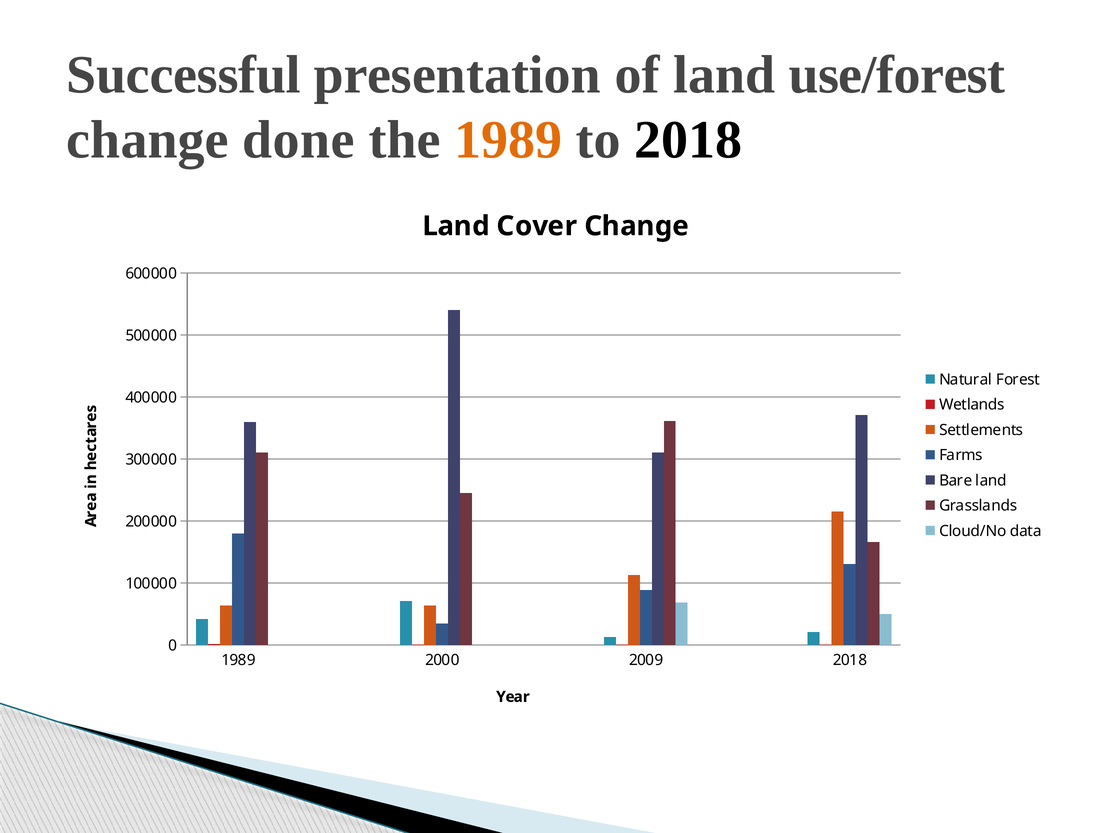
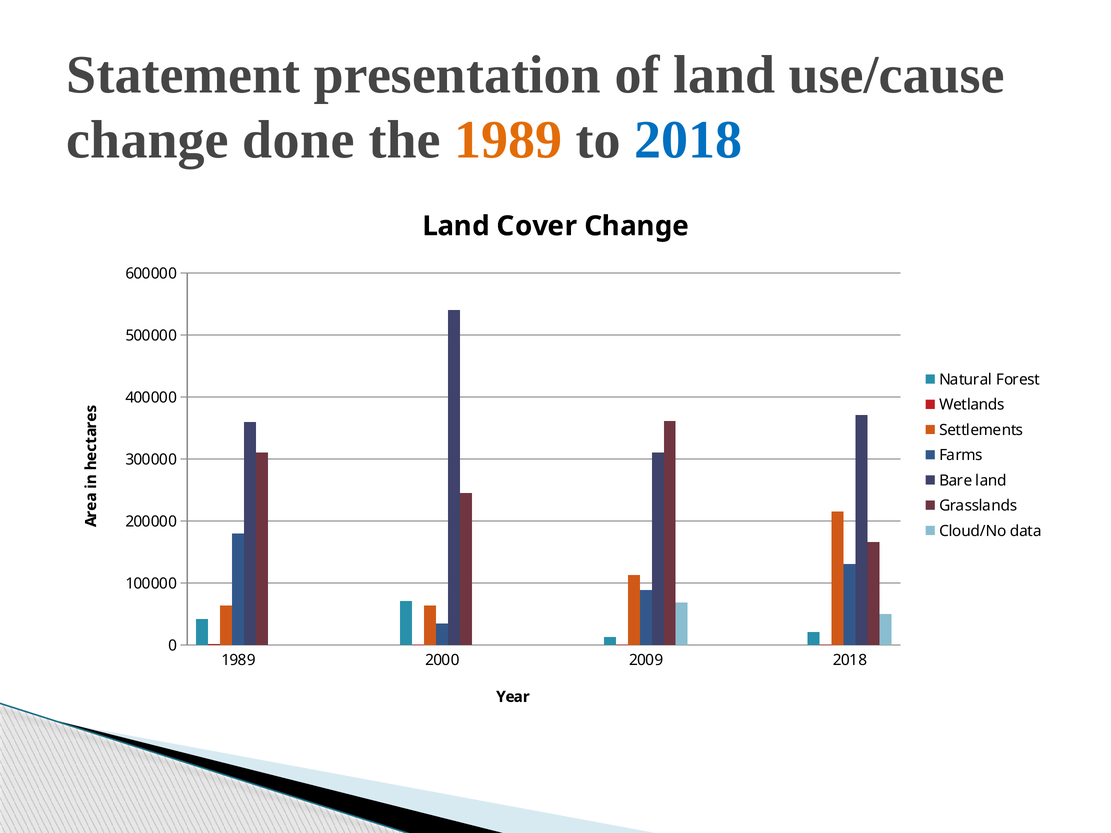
Successful: Successful -> Statement
use/forest: use/forest -> use/cause
2018 at (688, 140) colour: black -> blue
